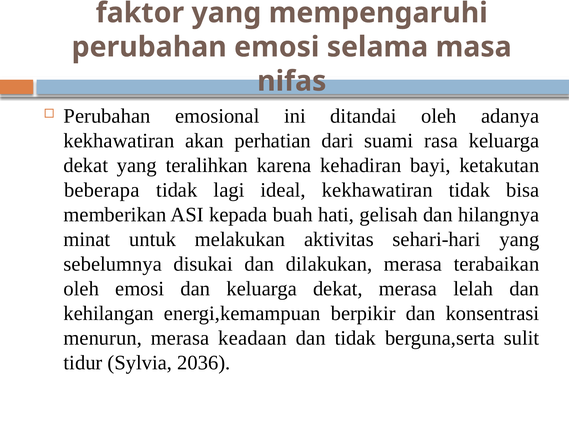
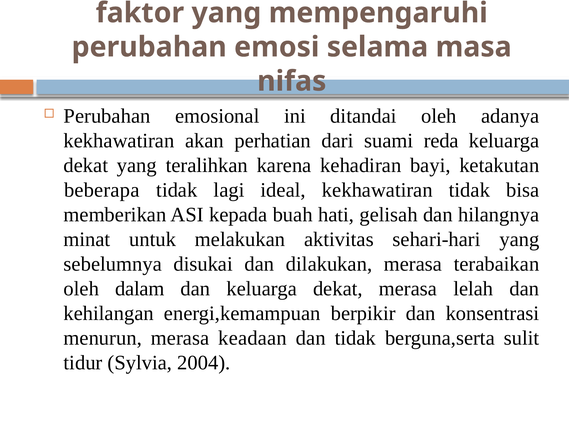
rasa: rasa -> reda
oleh emosi: emosi -> dalam
2036: 2036 -> 2004
